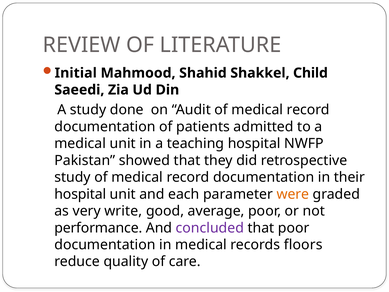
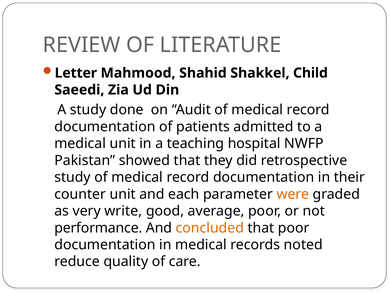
Initial: Initial -> Letter
hospital at (80, 194): hospital -> counter
concluded colour: purple -> orange
floors: floors -> noted
